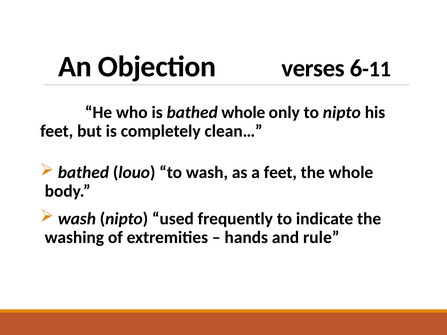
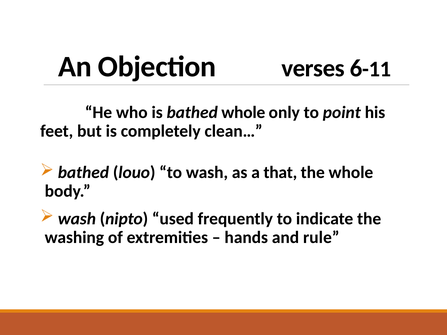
to nipto: nipto -> point
a feet: feet -> that
